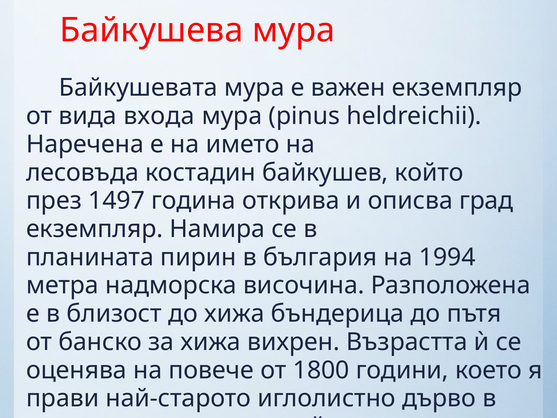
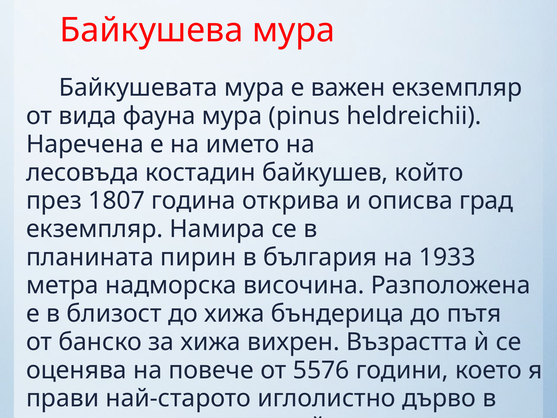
входа: входа -> фауна
1497: 1497 -> 1807
1994: 1994 -> 1933
1800: 1800 -> 5576
